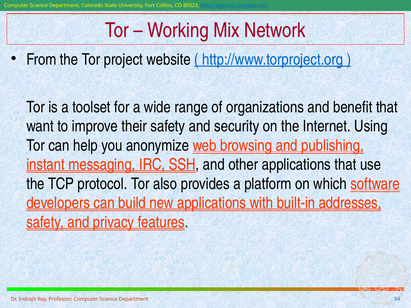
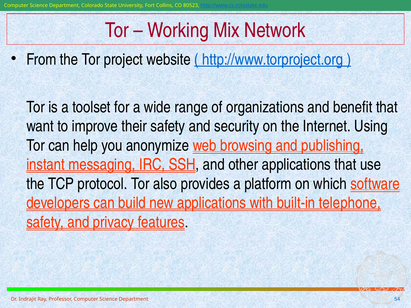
addresses: addresses -> telephone
